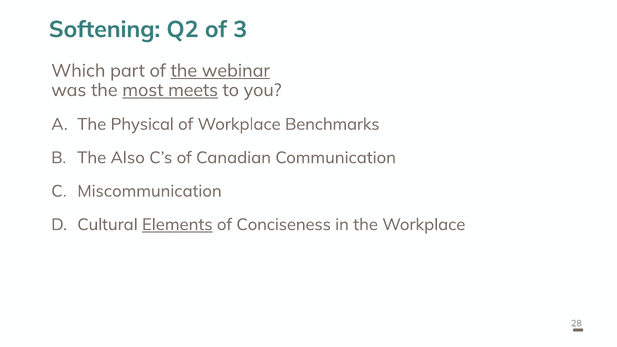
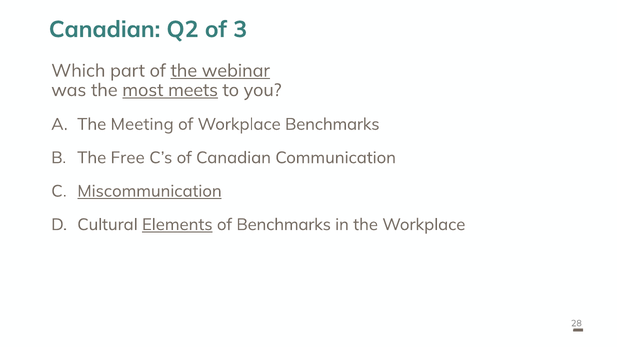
Softening at (105, 29): Softening -> Canadian
Physical: Physical -> Meeting
Also: Also -> Free
Miscommunication underline: none -> present
of Conciseness: Conciseness -> Benchmarks
